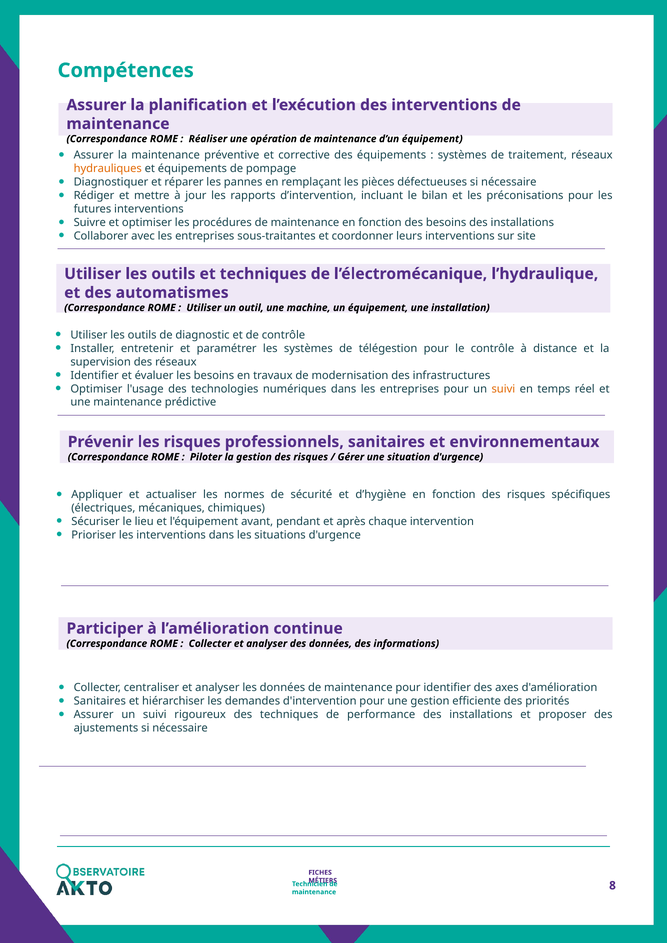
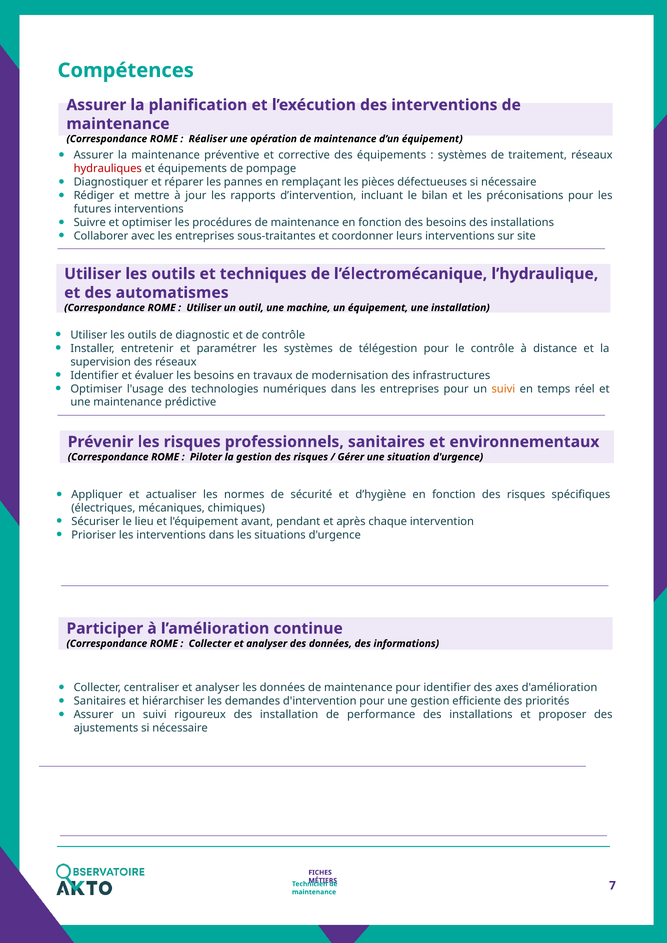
hydrauliques colour: orange -> red
des techniques: techniques -> installation
8: 8 -> 7
